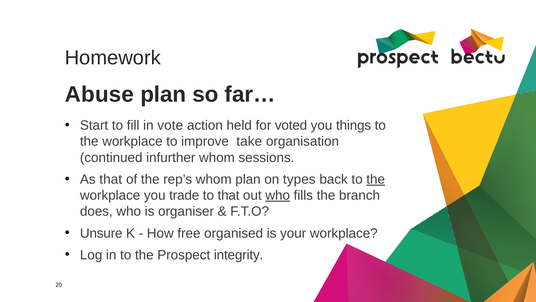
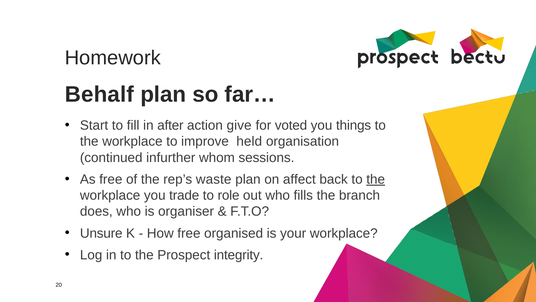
Abuse: Abuse -> Behalf
vote: vote -> after
held: held -> give
take: take -> held
As that: that -> free
rep’s whom: whom -> waste
types: types -> affect
to that: that -> role
who at (278, 195) underline: present -> none
